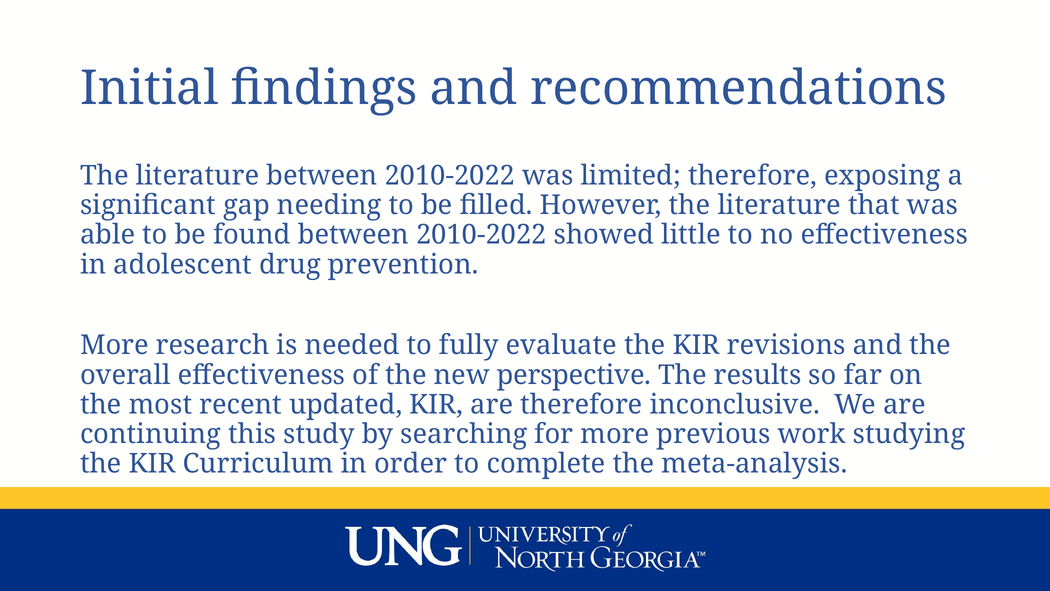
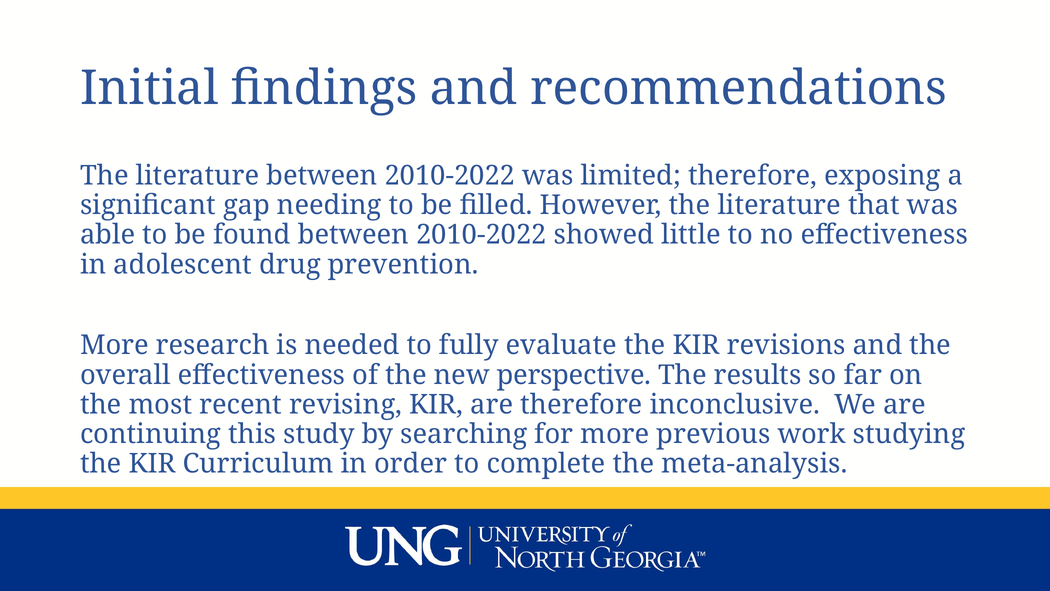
updated: updated -> revising
